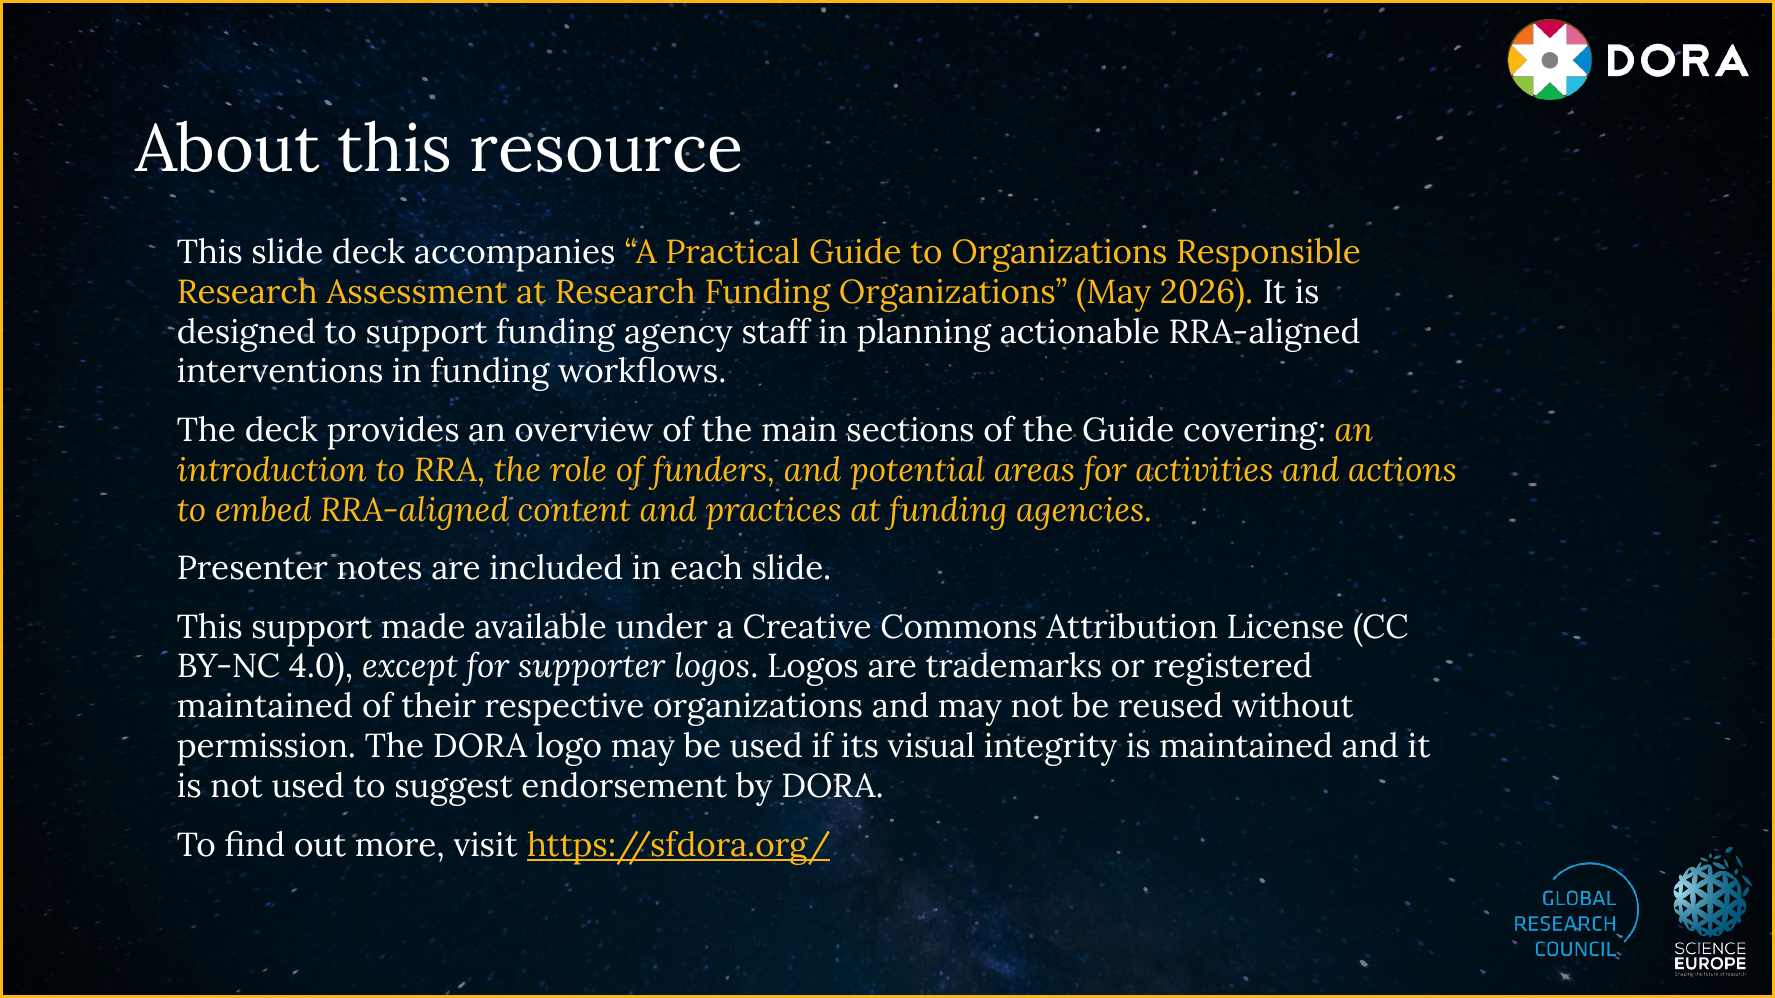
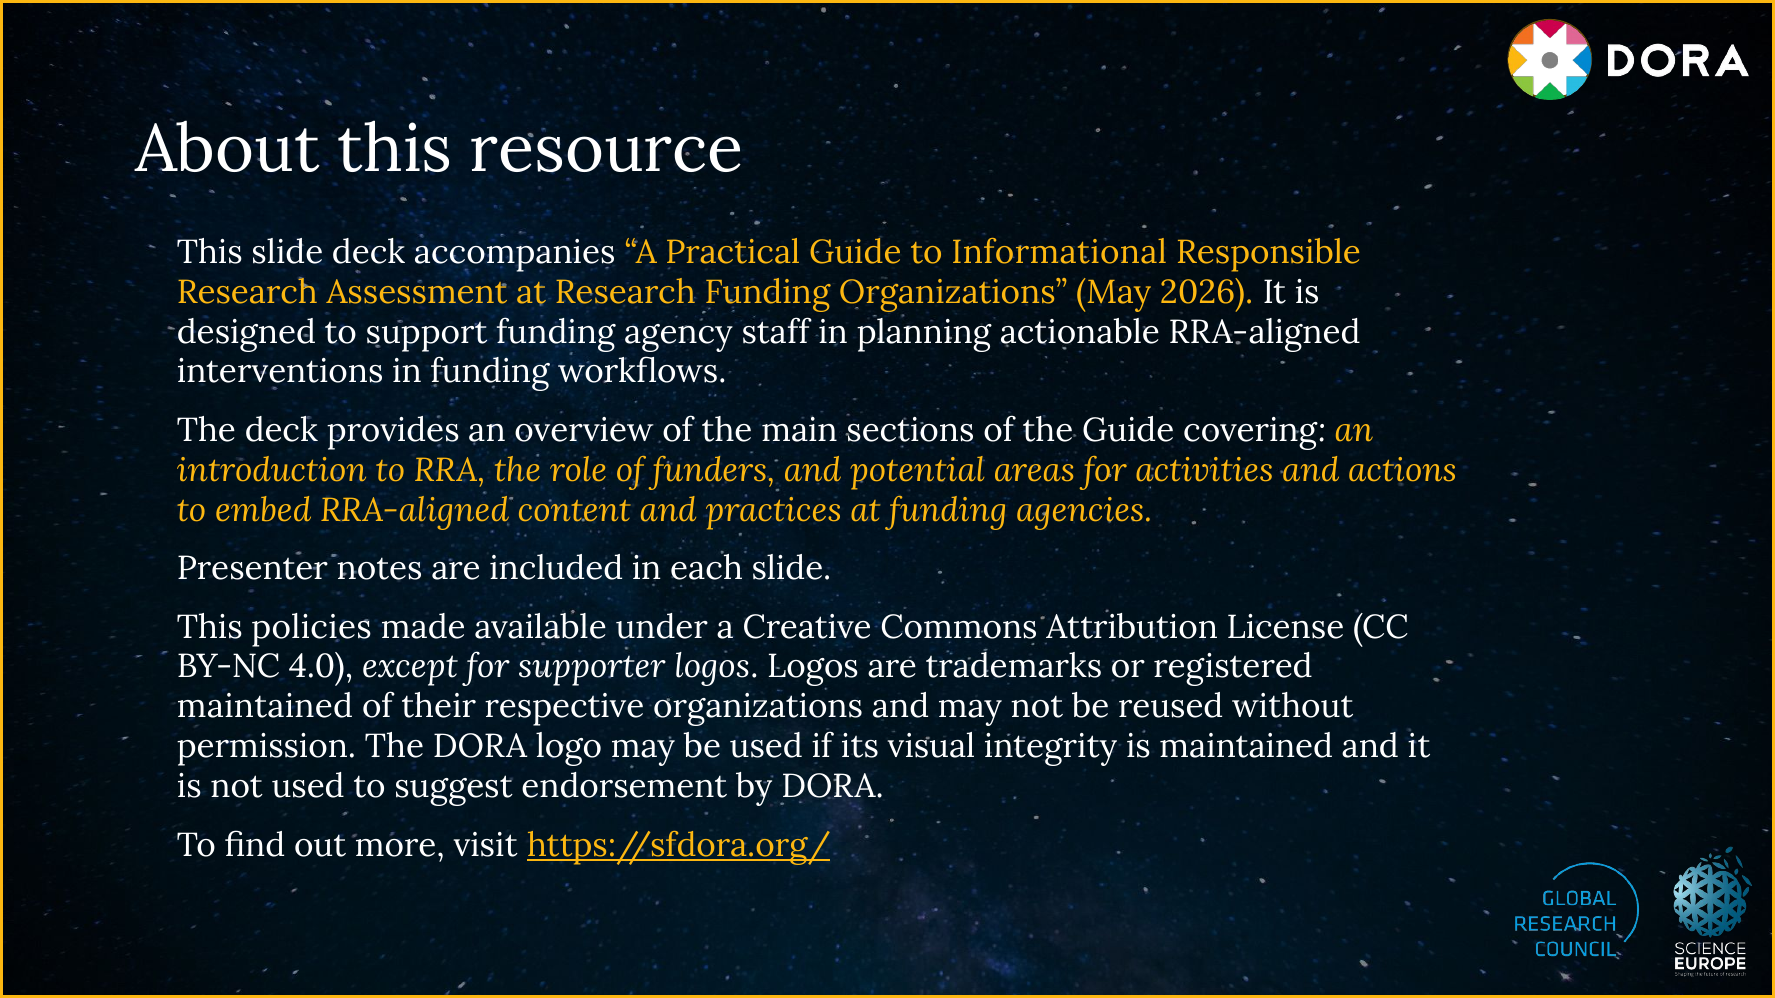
to Organizations: Organizations -> Informational
support at (312, 627): support -> policies
